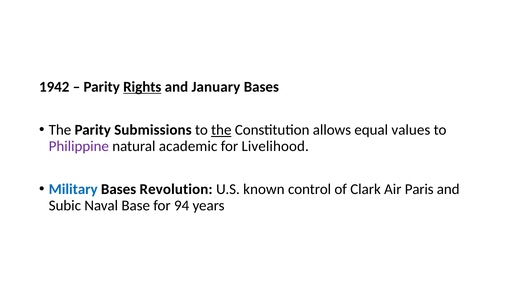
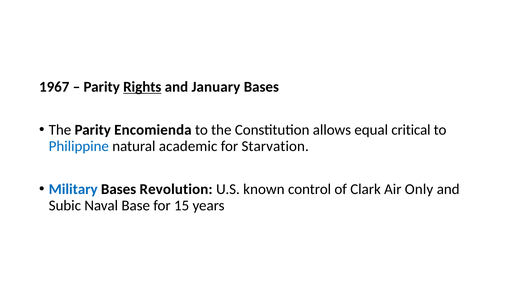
1942: 1942 -> 1967
Submissions: Submissions -> Encomienda
the at (221, 130) underline: present -> none
values: values -> critical
Philippine colour: purple -> blue
Livelihood: Livelihood -> Starvation
Paris: Paris -> Only
94: 94 -> 15
